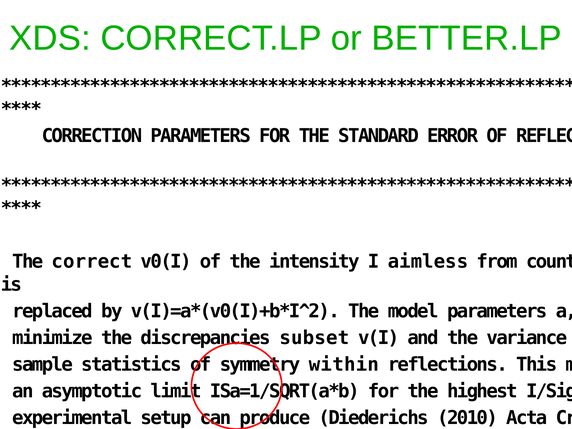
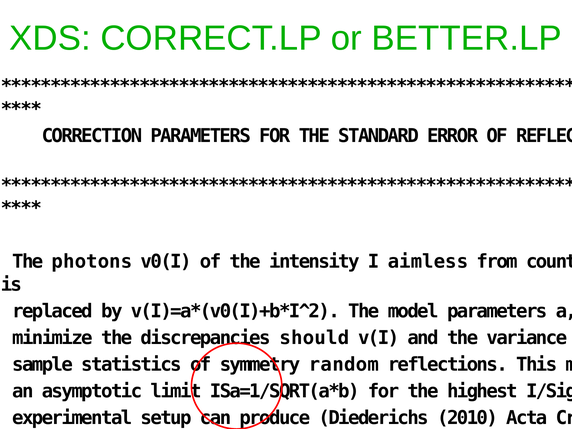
correct: correct -> photons
subset: subset -> should
within: within -> random
